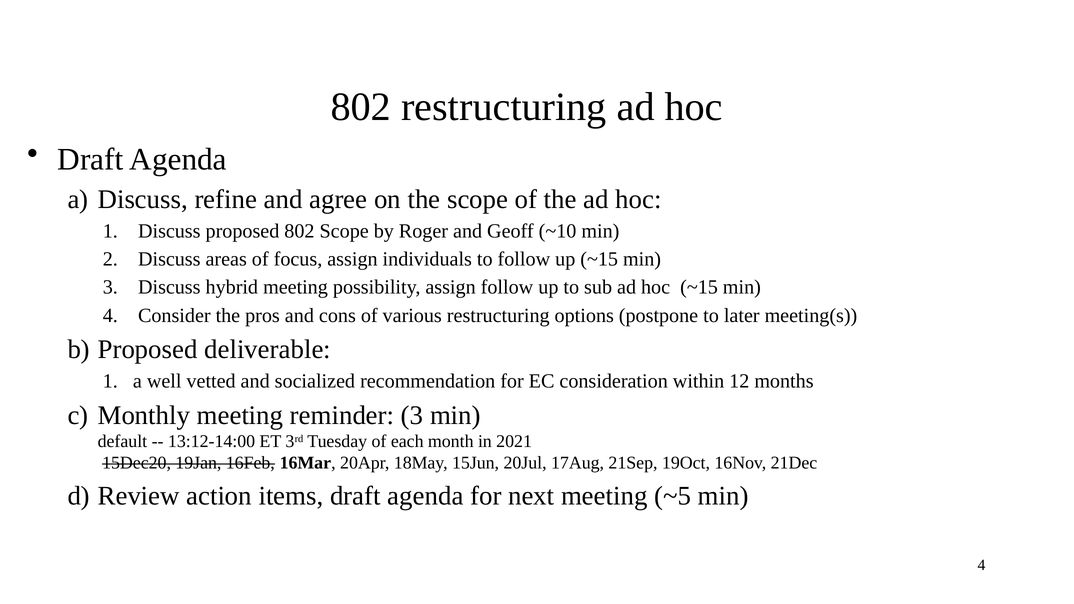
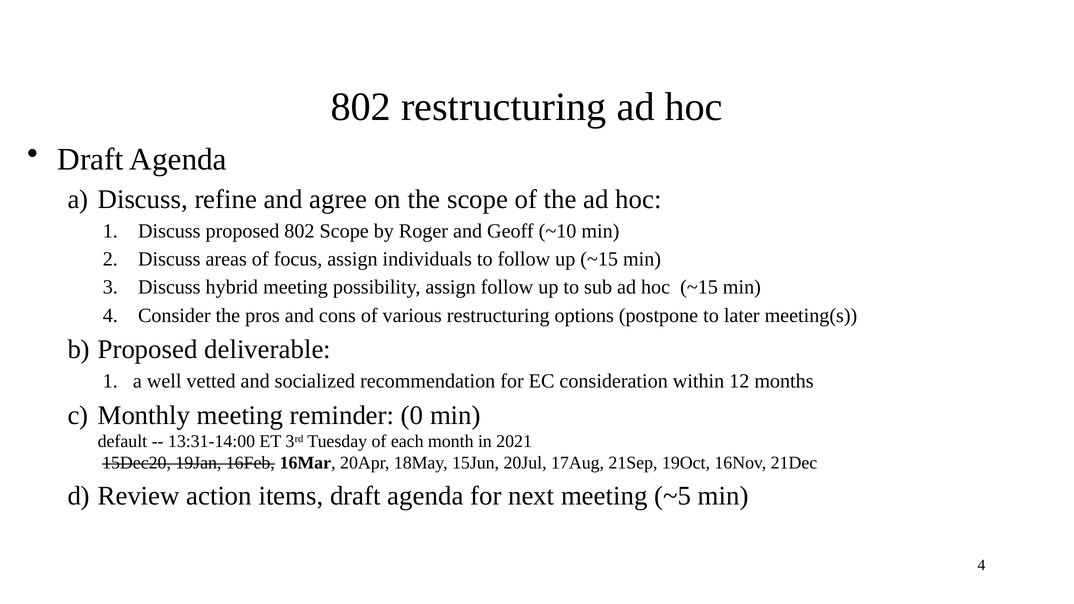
reminder 3: 3 -> 0
13:12-14:00: 13:12-14:00 -> 13:31-14:00
